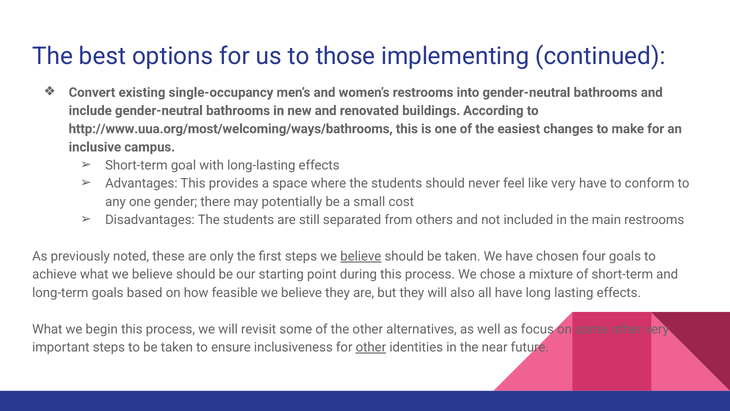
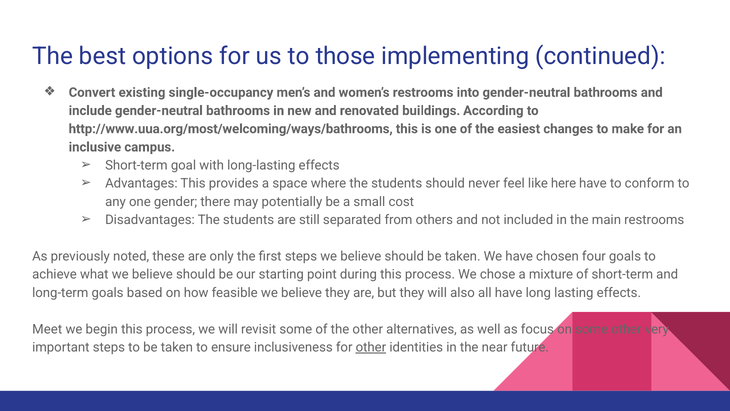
like very: very -> here
believe at (361, 256) underline: present -> none
What at (47, 329): What -> Meet
